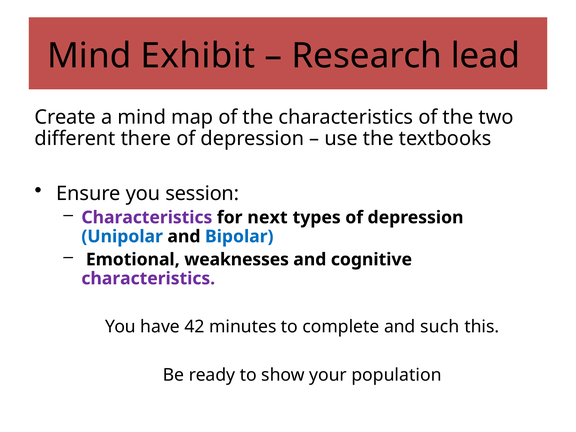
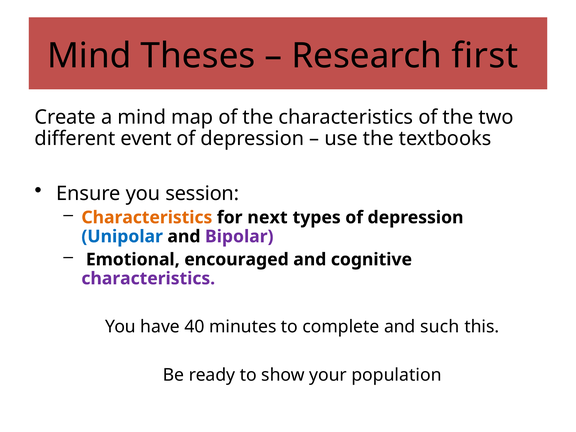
Exhibit: Exhibit -> Theses
lead: lead -> first
there: there -> event
Characteristics at (147, 217) colour: purple -> orange
Bipolar colour: blue -> purple
weaknesses: weaknesses -> encouraged
42: 42 -> 40
